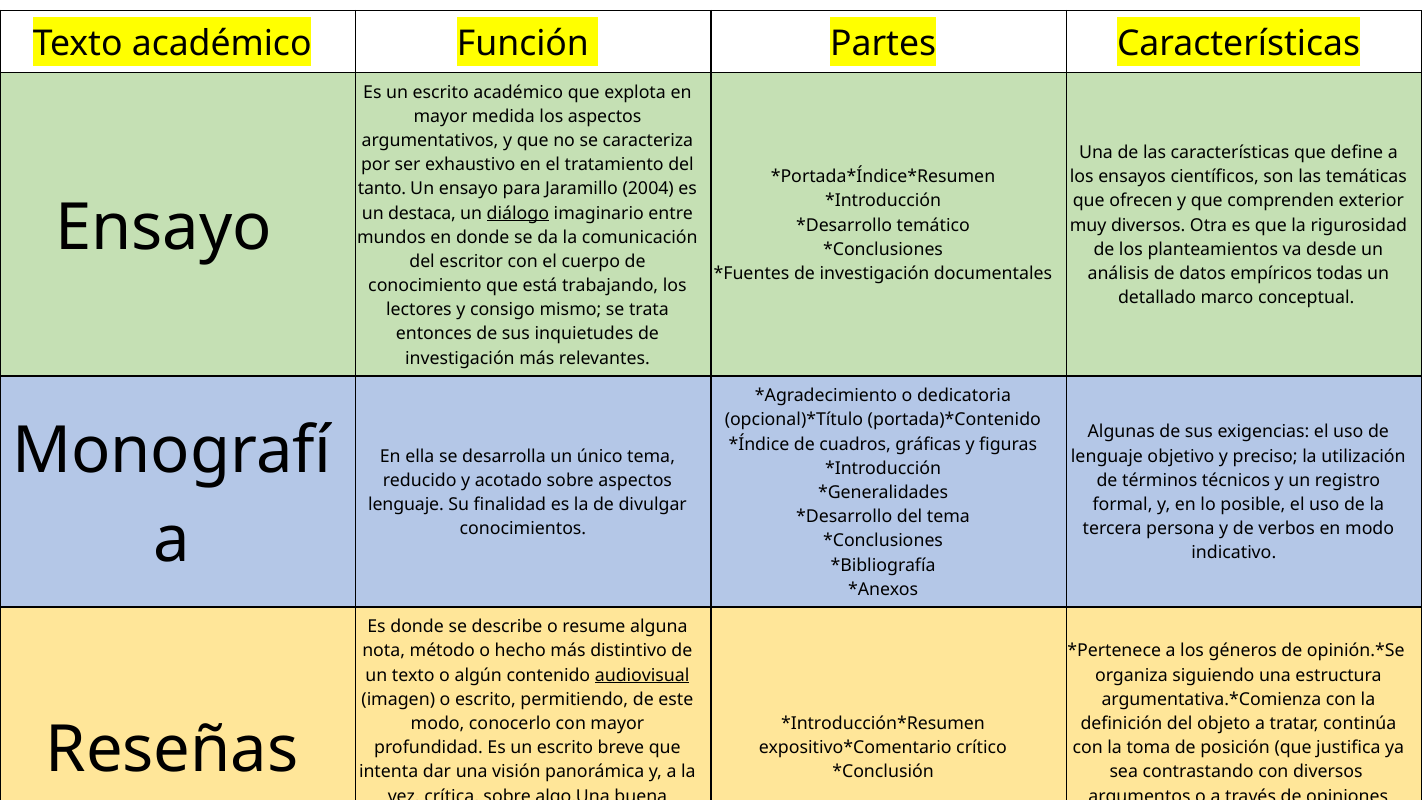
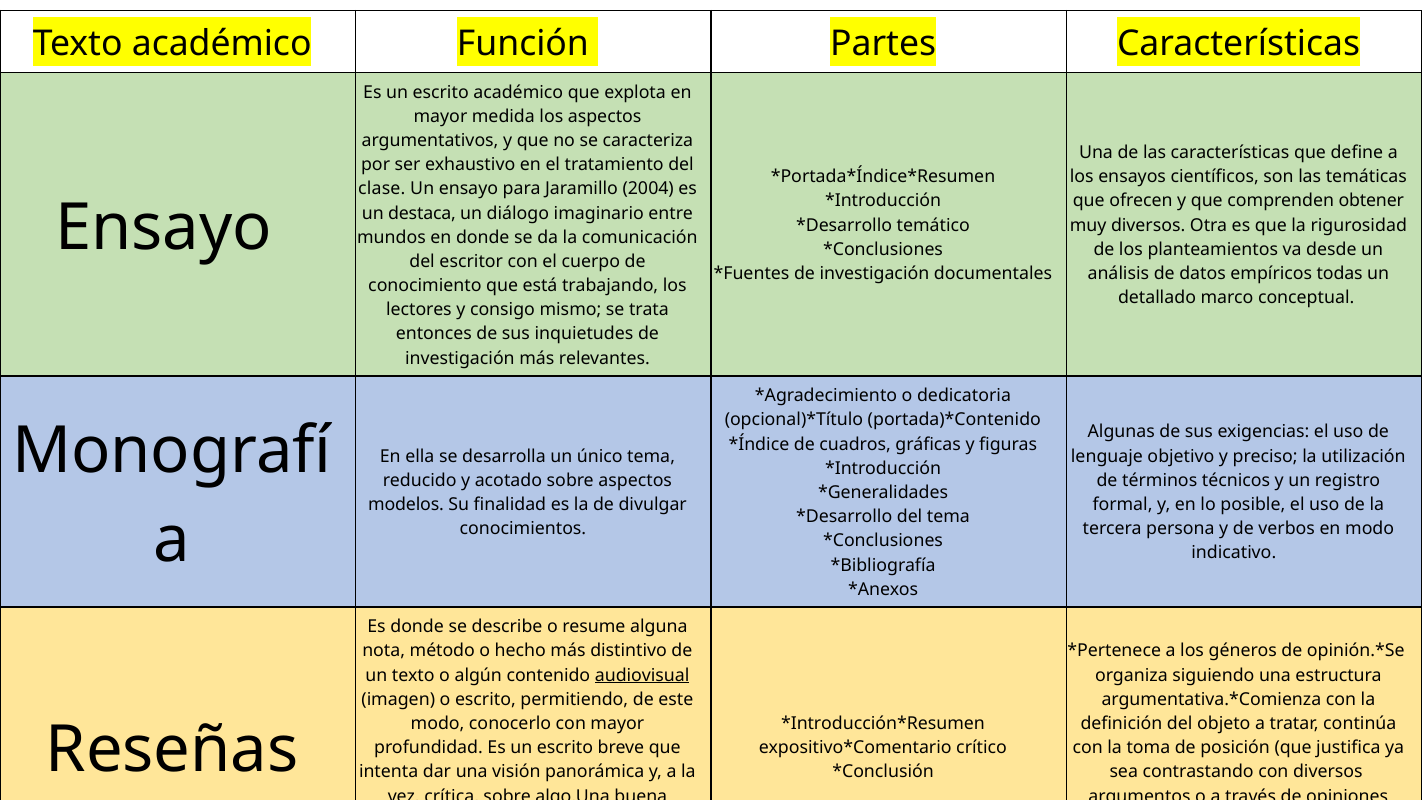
tanto: tanto -> clase
exterior: exterior -> obtener
diálogo underline: present -> none
lenguaje at (406, 505): lenguaje -> modelos
